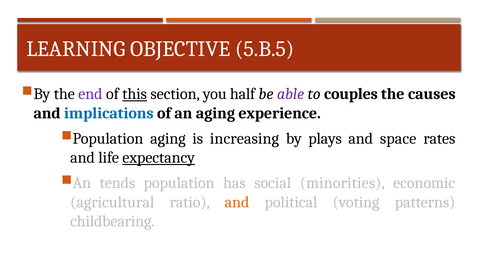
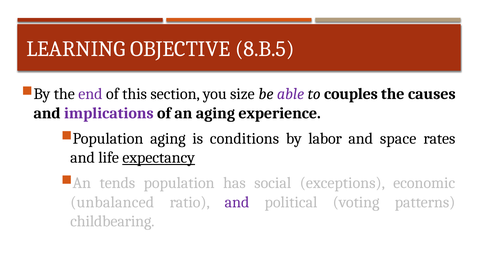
5.B.5: 5.B.5 -> 8.B.5
this underline: present -> none
half: half -> size
implications colour: blue -> purple
increasing: increasing -> conditions
plays: plays -> labor
minorities: minorities -> exceptions
agricultural: agricultural -> unbalanced
and at (237, 202) colour: orange -> purple
